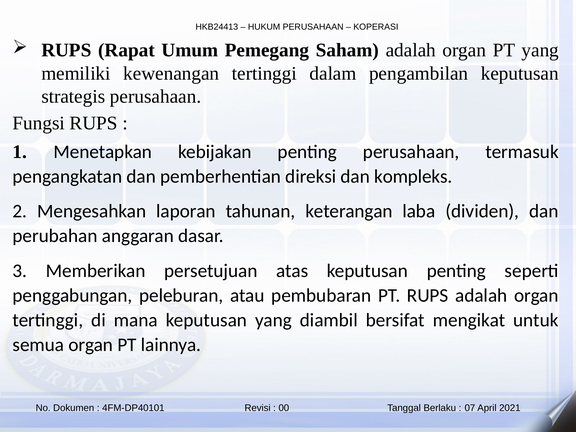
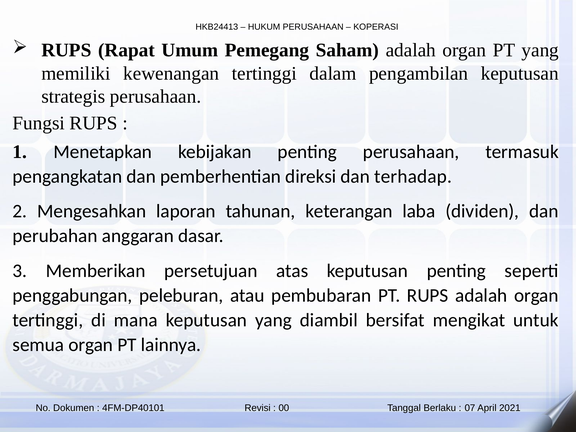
kompleks: kompleks -> terhadap
